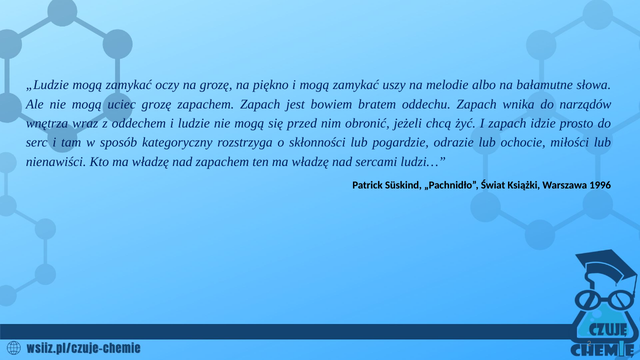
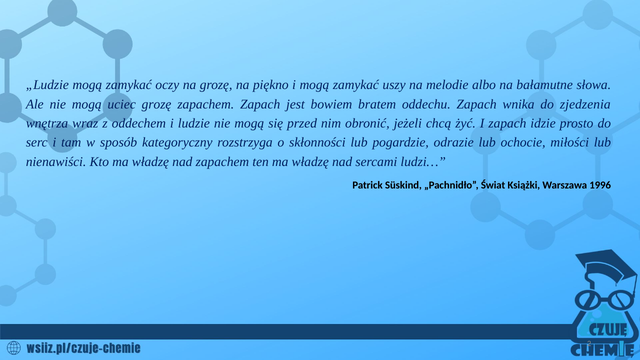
narządów: narządów -> zjedzenia
